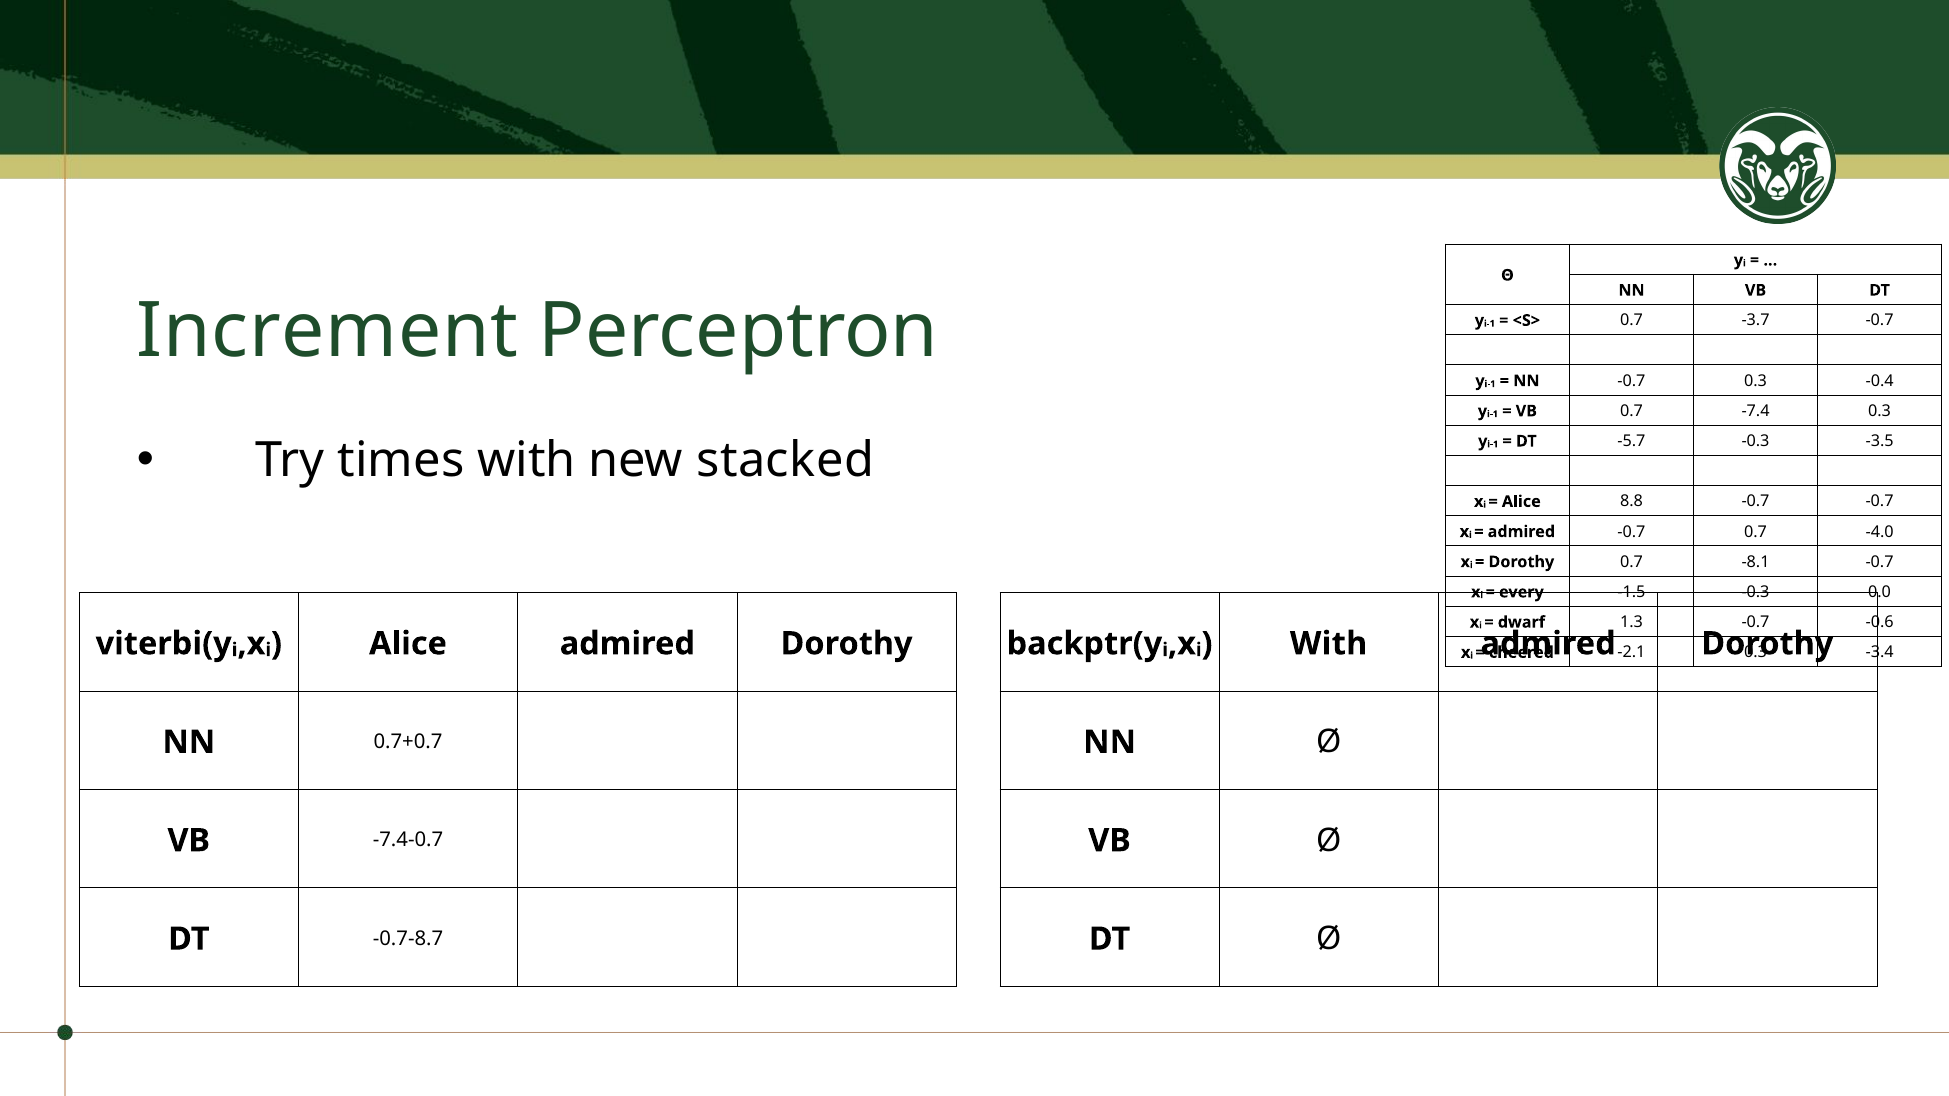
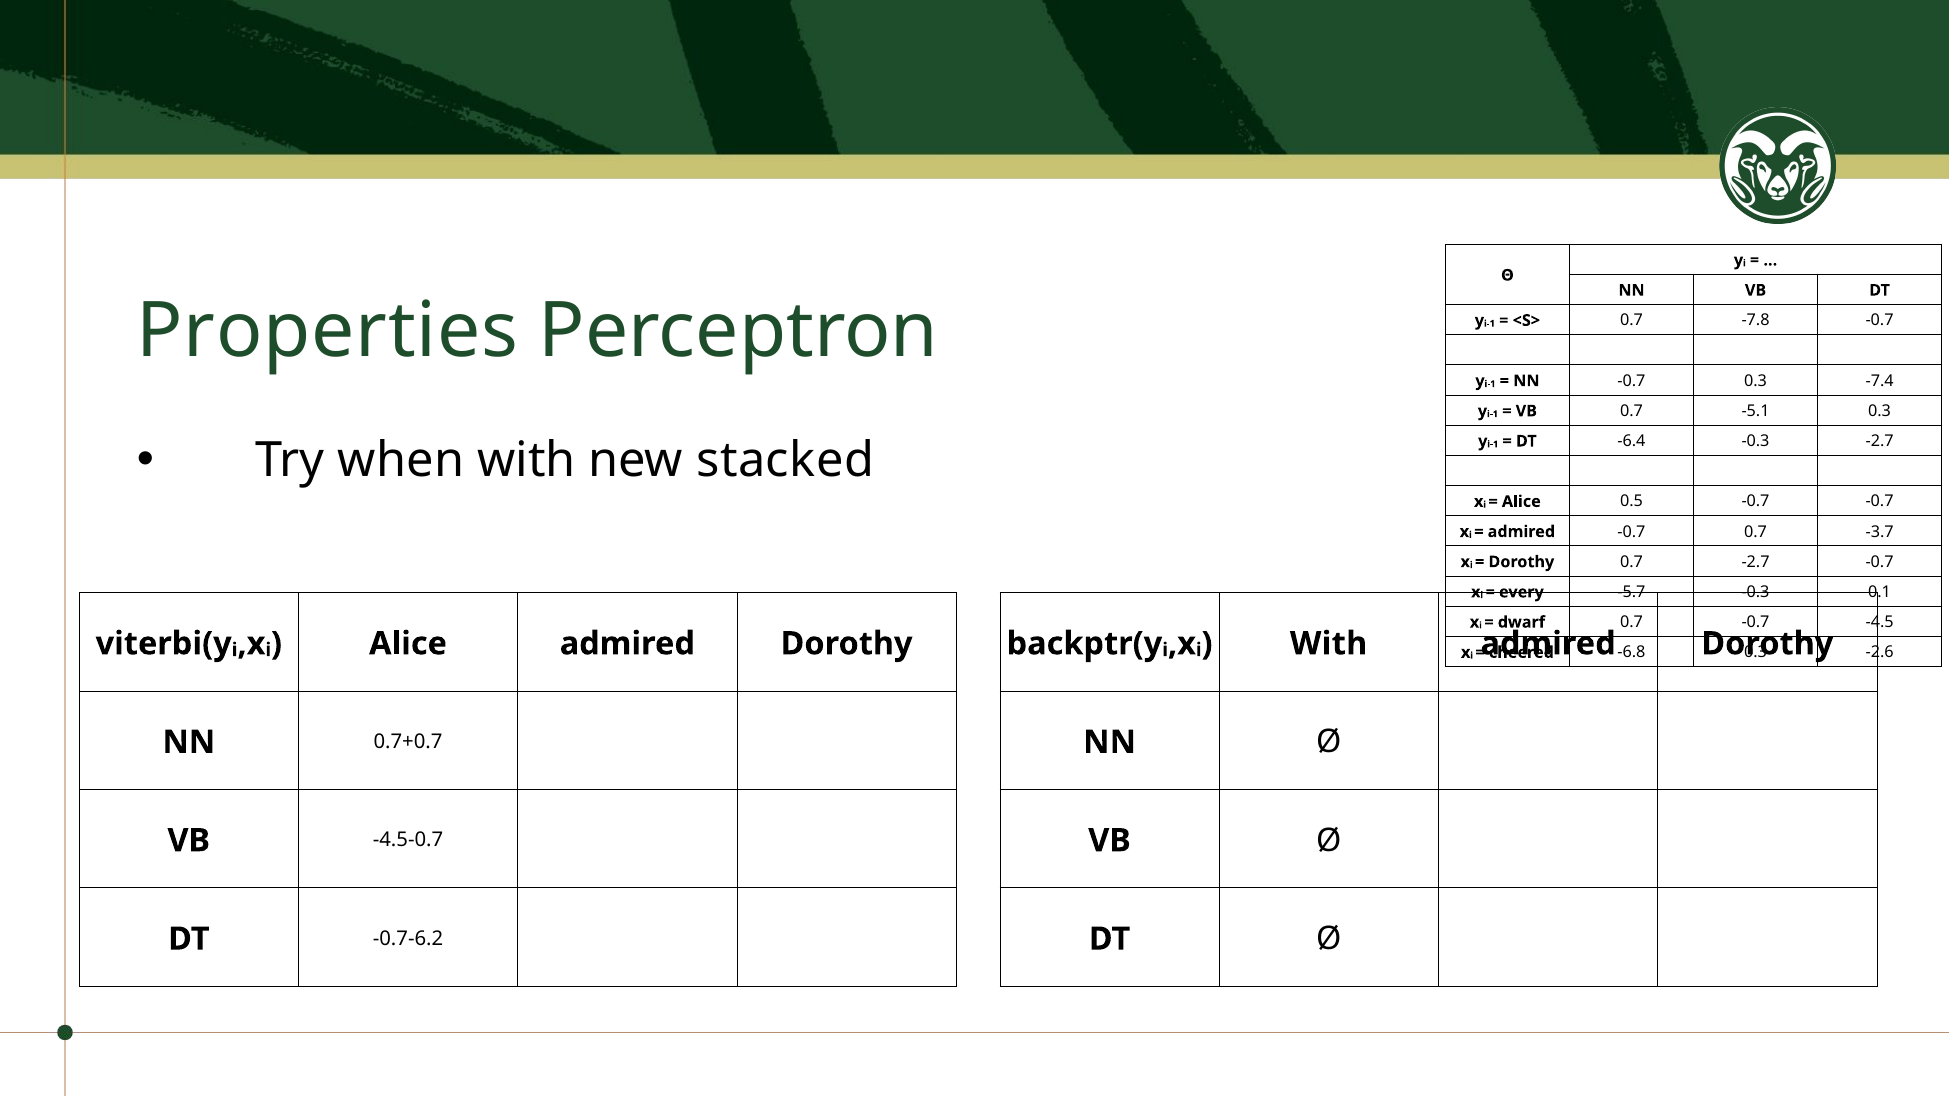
Increment: Increment -> Properties
-3.7: -3.7 -> -7.8
-0.4: -0.4 -> -7.4
-7.4: -7.4 -> -5.1
times: times -> when
-5.7: -5.7 -> -6.4
-0.3 -3.5: -3.5 -> -2.7
8.8: 8.8 -> 0.5
-4.0: -4.0 -> -3.7
0.7 -8.1: -8.1 -> -2.7
-1.5: -1.5 -> -5.7
0.0: 0.0 -> 0.1
dwarf 1.3: 1.3 -> 0.7
-0.6: -0.6 -> -4.5
-2.1: -2.1 -> -6.8
-3.4: -3.4 -> -2.6
-7.4-0.7: -7.4-0.7 -> -4.5-0.7
-0.7-8.7: -0.7-8.7 -> -0.7-6.2
